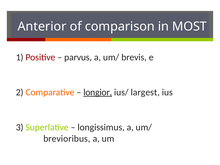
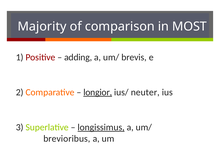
Anterior: Anterior -> Majority
parvus: parvus -> adding
largest: largest -> neuter
longissimus underline: none -> present
